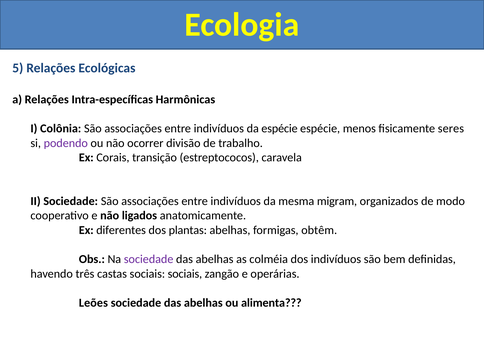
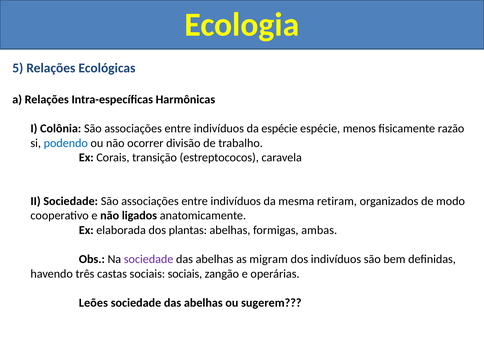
seres: seres -> razão
podendo colour: purple -> blue
migram: migram -> retiram
diferentes: diferentes -> elaborada
obtêm: obtêm -> ambas
colméia: colméia -> migram
alimenta: alimenta -> sugerem
